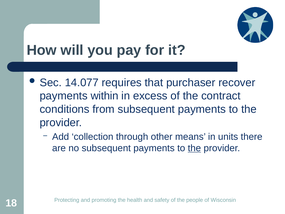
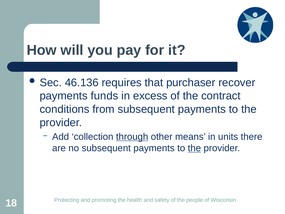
14.077: 14.077 -> 46.136
within: within -> funds
through underline: none -> present
